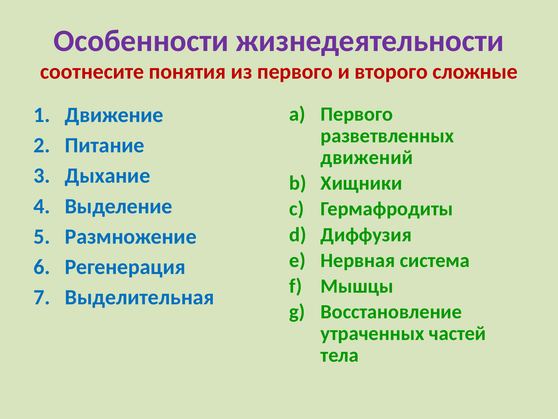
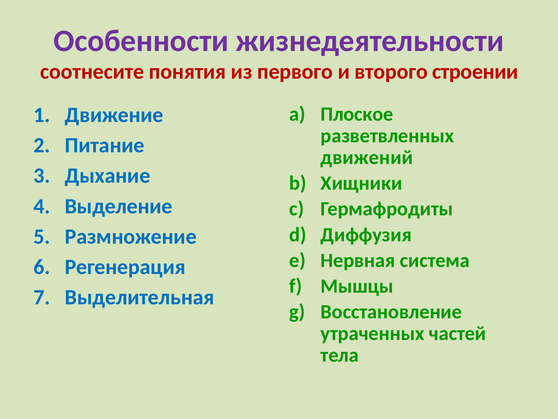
сложные: сложные -> строении
Первого at (357, 114): Первого -> Плоское
